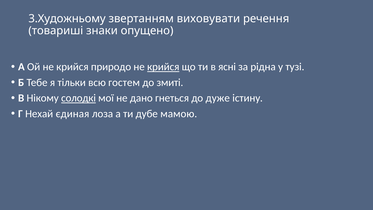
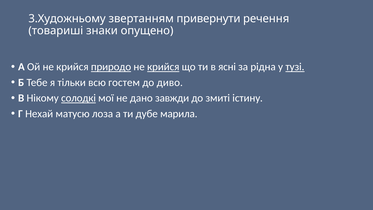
виховувати: виховувати -> привернути
природо underline: none -> present
тузі underline: none -> present
змиті: змиті -> диво
гнеться: гнеться -> завжди
дуже: дуже -> змиті
єдиная: єдиная -> матусю
мамою: мамою -> марила
